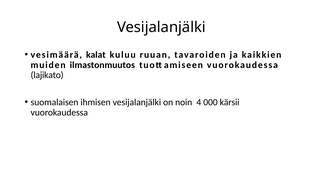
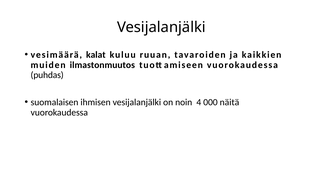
lajikato: lajikato -> puhdas
kärsii: kärsii -> näitä
